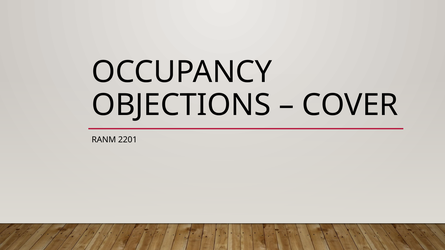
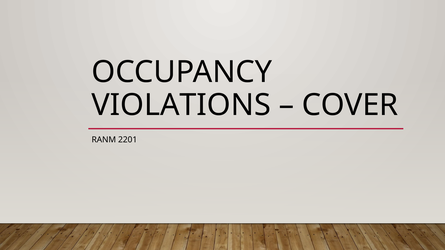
OBJECTIONS: OBJECTIONS -> VIOLATIONS
